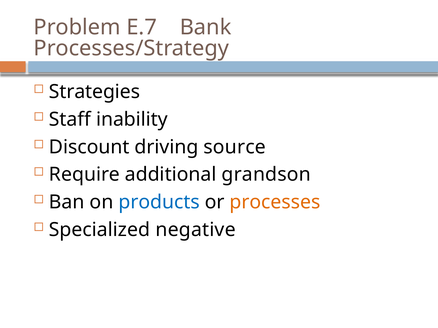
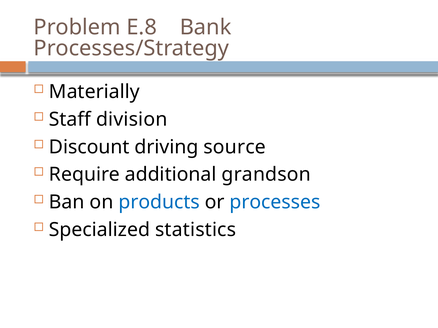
E.7: E.7 -> E.8
Strategies: Strategies -> Materially
inability: inability -> division
processes colour: orange -> blue
negative: negative -> statistics
